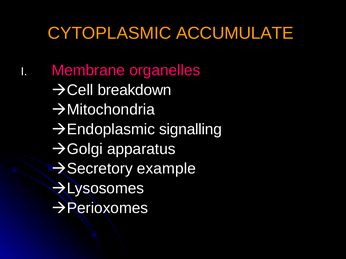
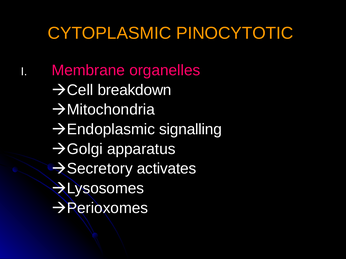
ACCUMULATE: ACCUMULATE -> PINOCYTOTIC
example: example -> activates
